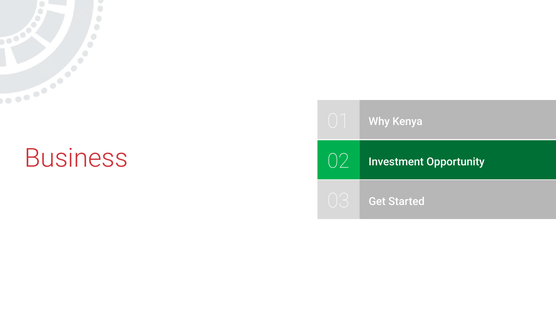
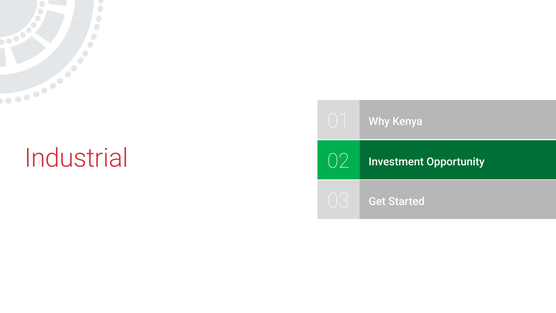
Business: Business -> Industrial
